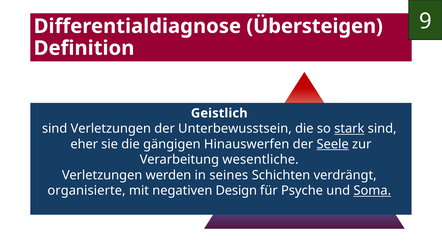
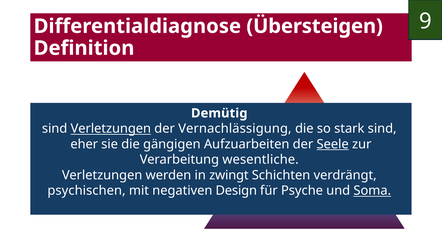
Geistlich: Geistlich -> Demütig
Verletzungen at (111, 129) underline: none -> present
Unterbewusstsein: Unterbewusstsein -> Vernachlässigung
stark underline: present -> none
Hinauswerfen: Hinauswerfen -> Aufzuarbeiten
seines: seines -> zwingt
organisierte: organisierte -> psychischen
